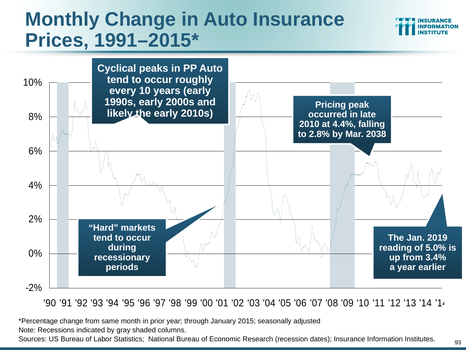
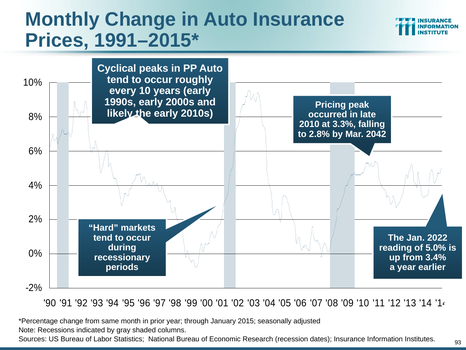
4.4%: 4.4% -> 3.3%
2038: 2038 -> 2042
2019: 2019 -> 2022
